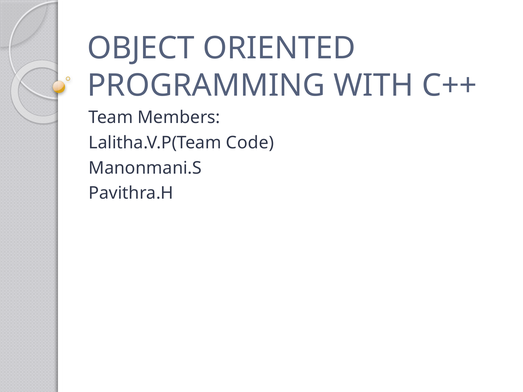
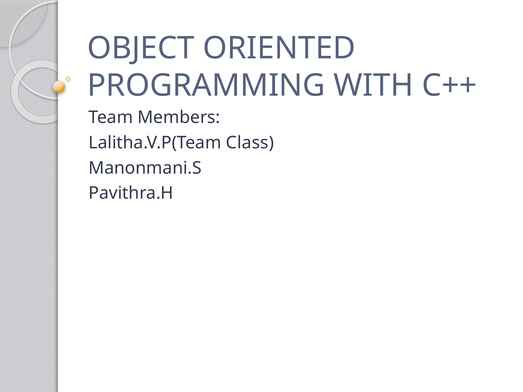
Code: Code -> Class
